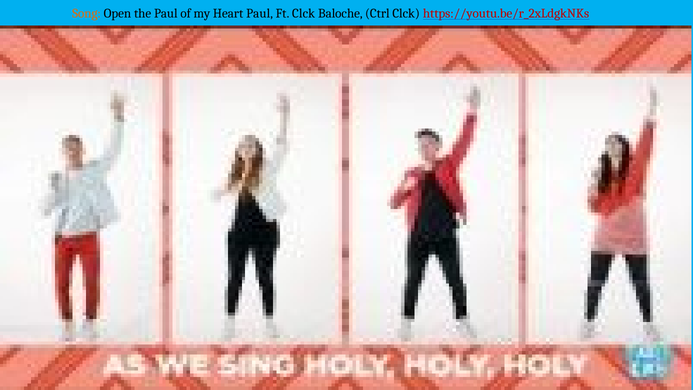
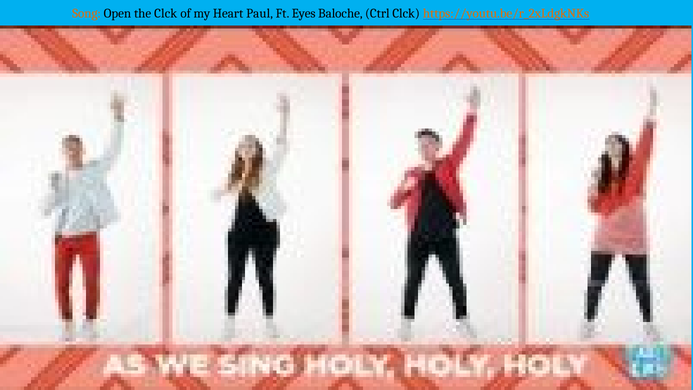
the Paul: Paul -> Clck
Ft Clck: Clck -> Eyes
https://youtu.be/r_2xLdgkNKs colour: red -> orange
